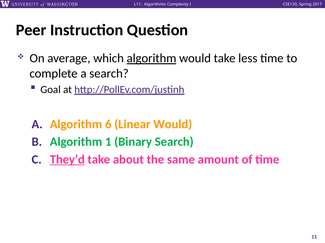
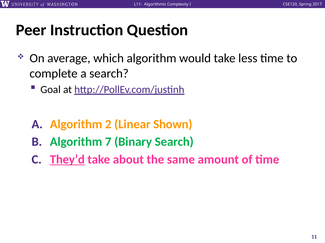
algorithm at (152, 59) underline: present -> none
6: 6 -> 2
Linear Would: Would -> Shown
1: 1 -> 7
